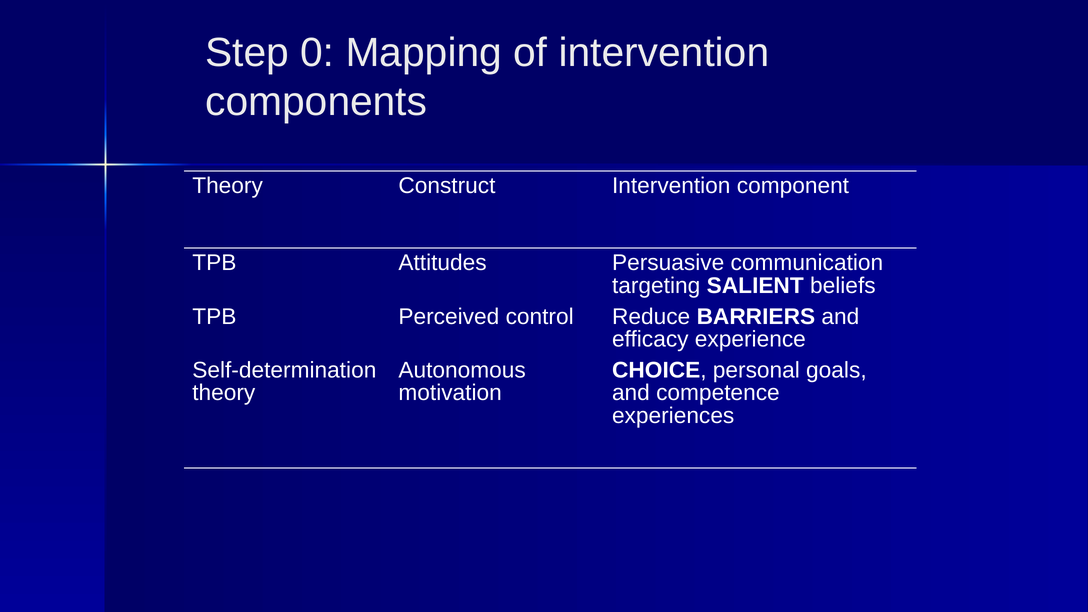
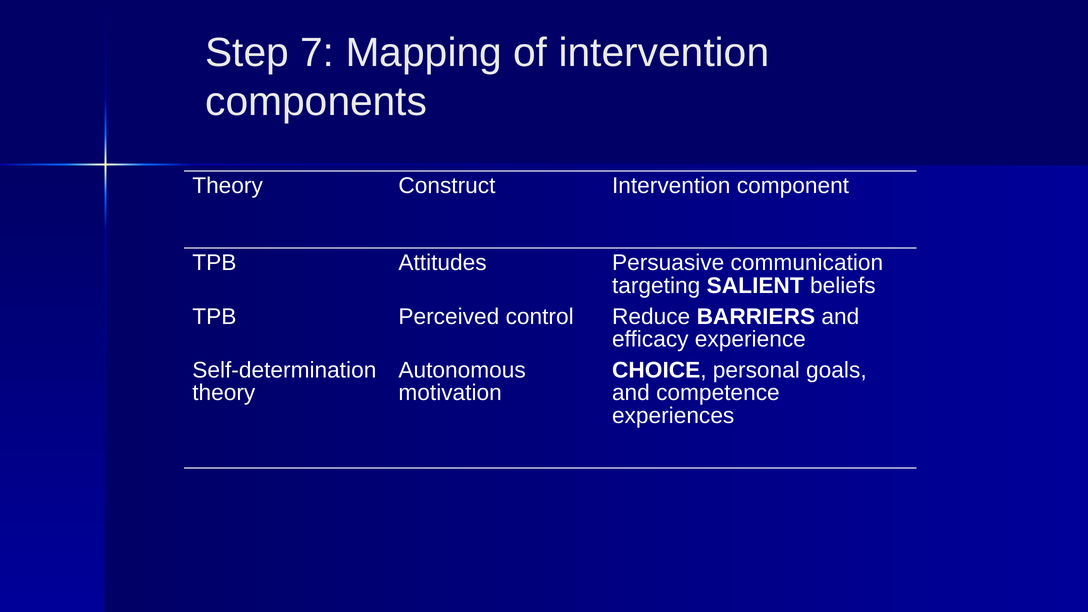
0: 0 -> 7
